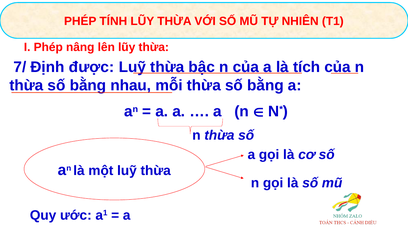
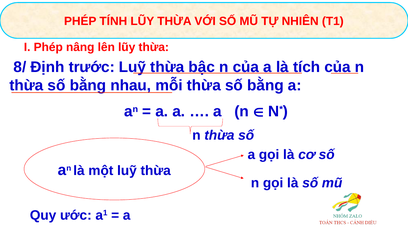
7/: 7/ -> 8/
được: được -> trước
